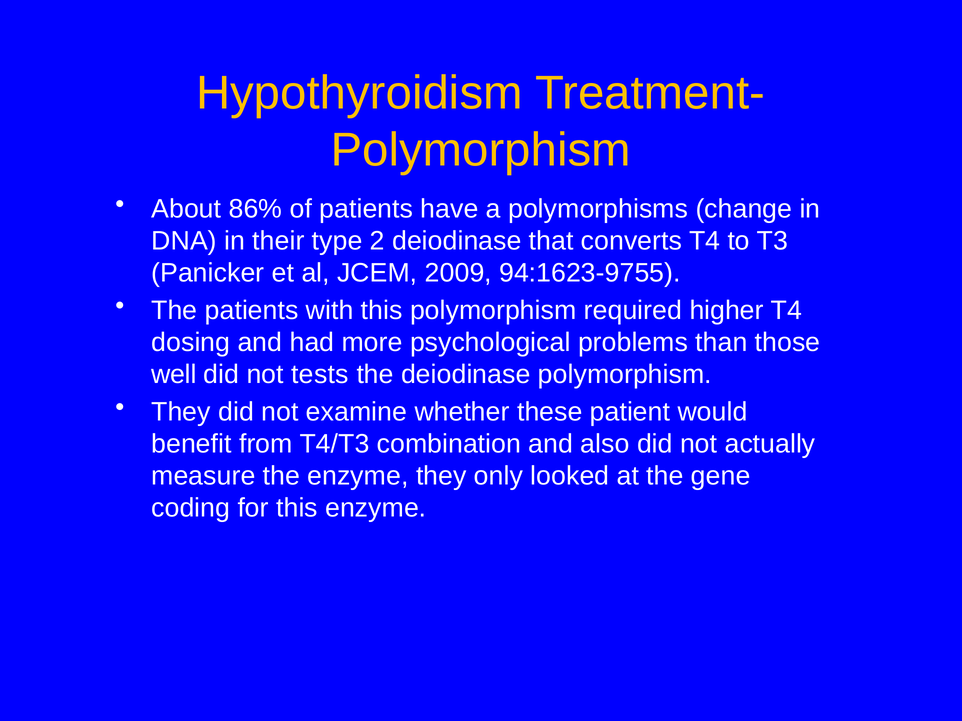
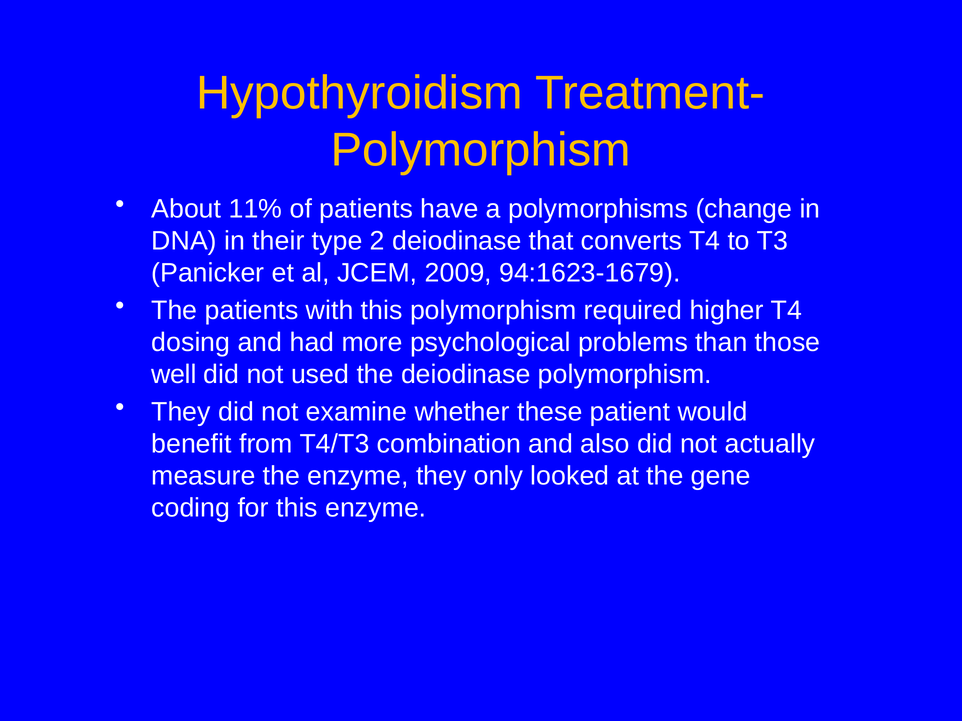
86%: 86% -> 11%
94:1623-9755: 94:1623-9755 -> 94:1623-1679
tests: tests -> used
